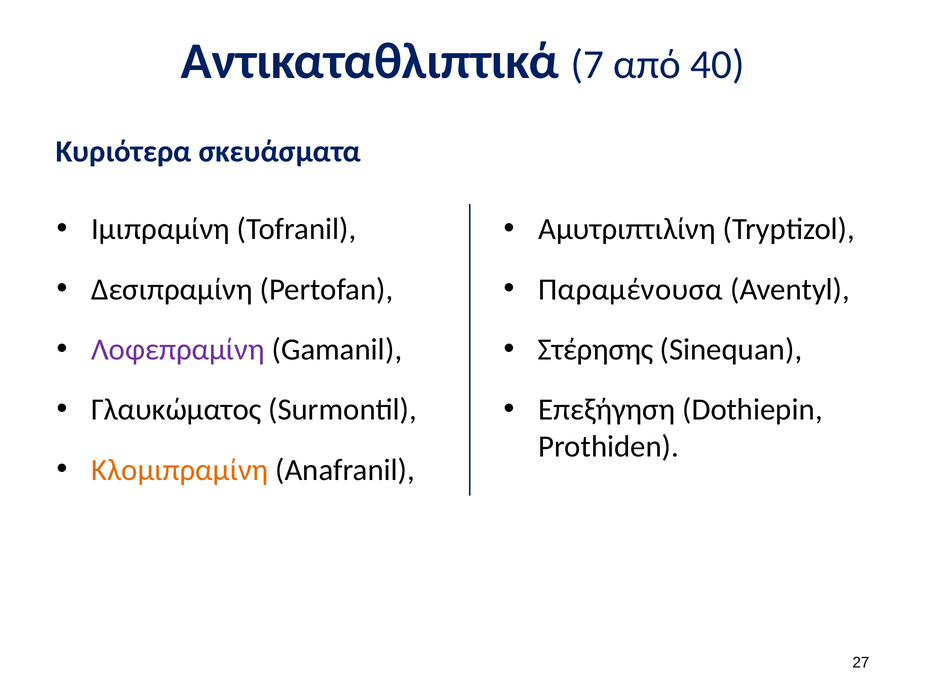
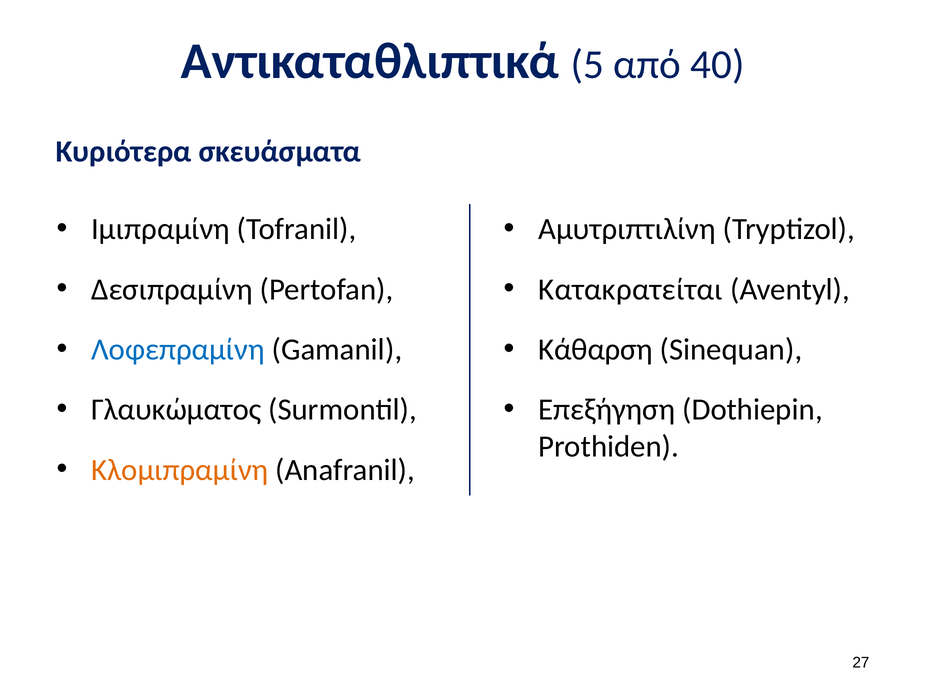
7: 7 -> 5
Παραμένουσα: Παραμένουσα -> Κατακρατείται
Λοφεπραμίνη colour: purple -> blue
Στέρησης: Στέρησης -> Κάθαρση
